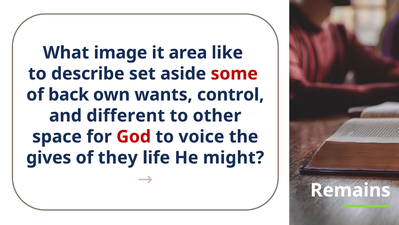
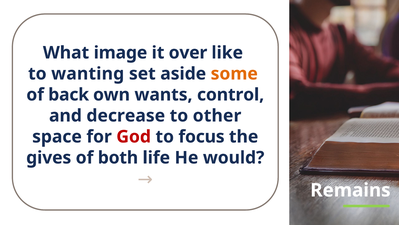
area: area -> over
describe: describe -> wanting
some colour: red -> orange
different: different -> decrease
voice: voice -> focus
they: they -> both
might: might -> would
